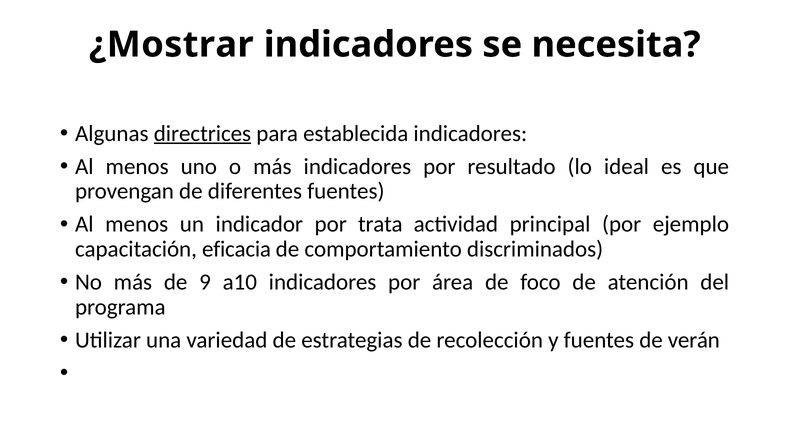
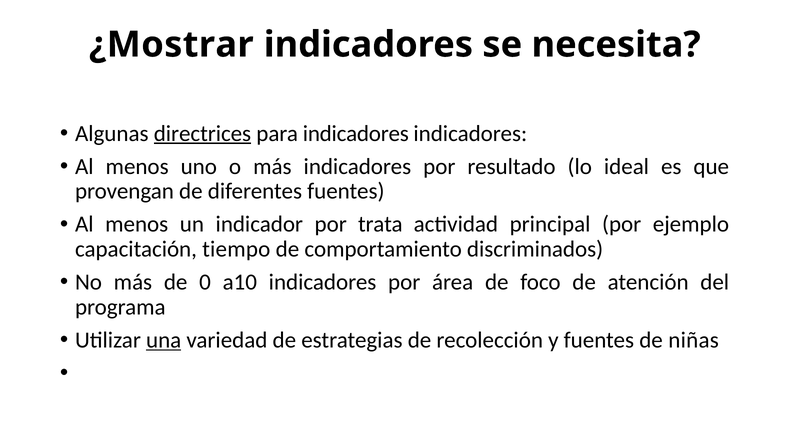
para establecida: establecida -> indicadores
eficacia: eficacia -> tiempo
9: 9 -> 0
una underline: none -> present
verán: verán -> niñas
